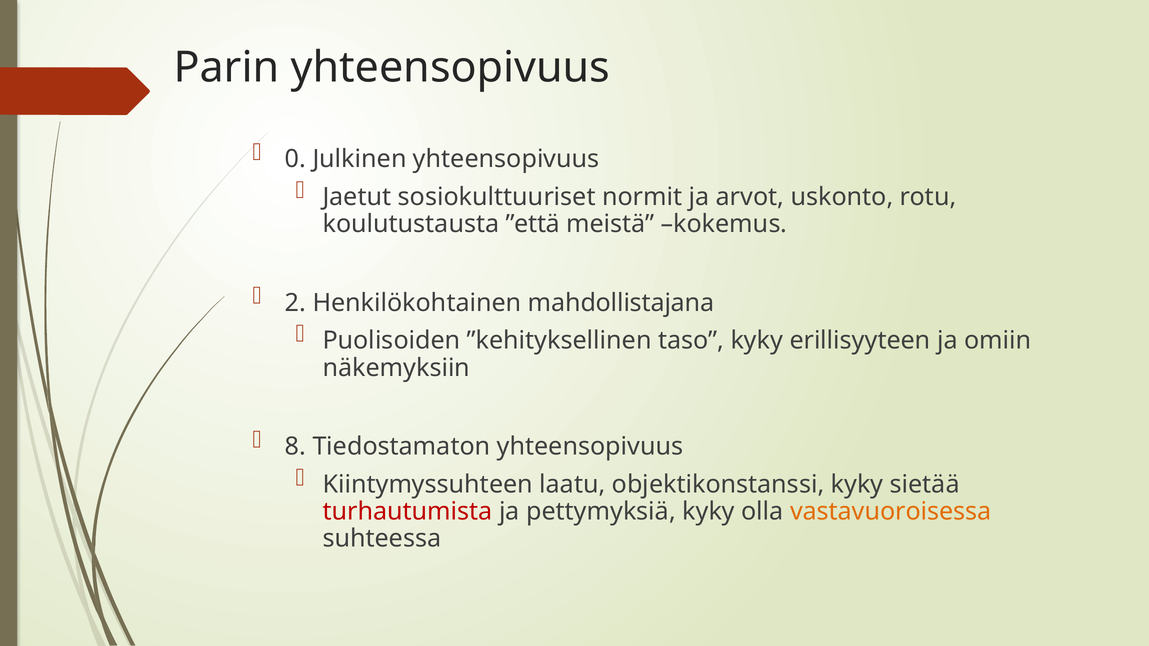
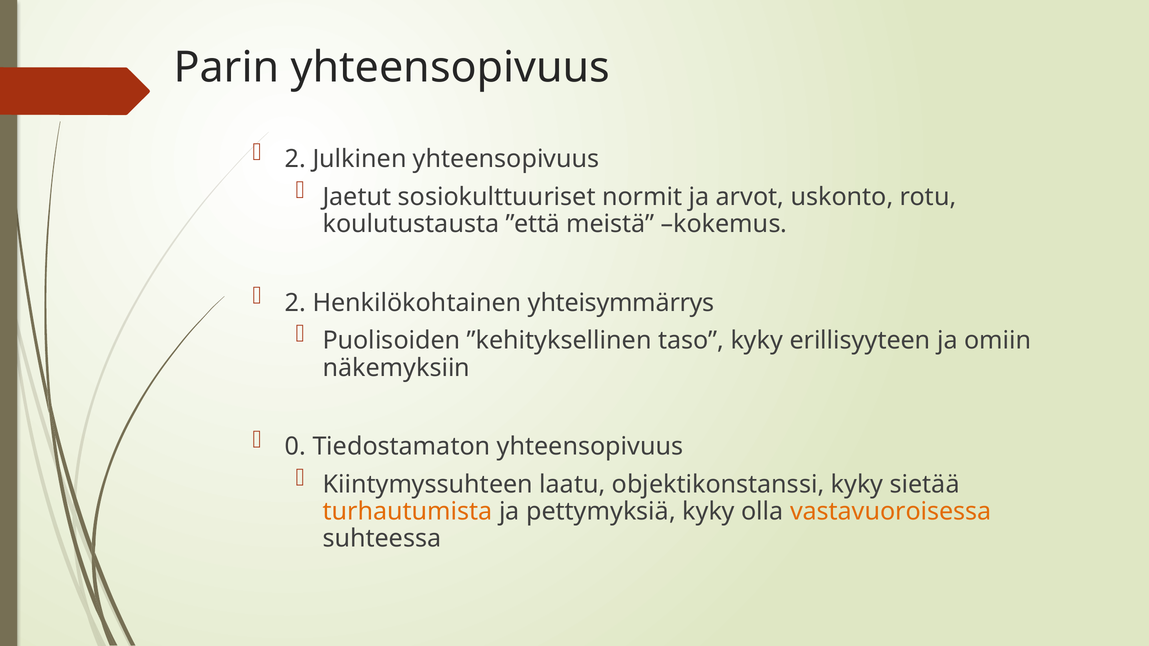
0 at (296, 159): 0 -> 2
mahdollistajana: mahdollistajana -> yhteisymmärrys
8: 8 -> 0
turhautumista colour: red -> orange
